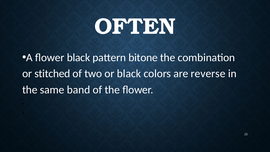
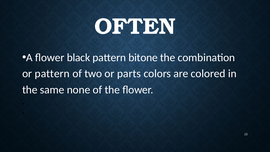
or stitched: stitched -> pattern
or black: black -> parts
reverse: reverse -> colored
band: band -> none
